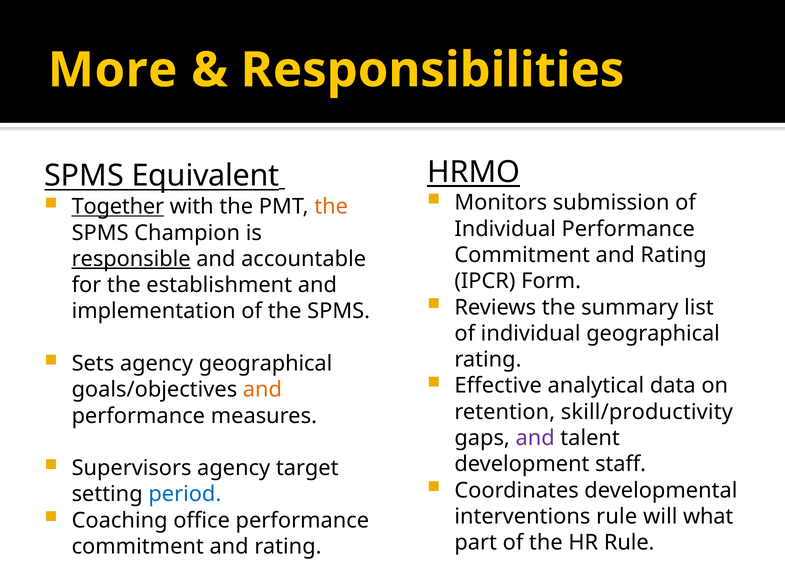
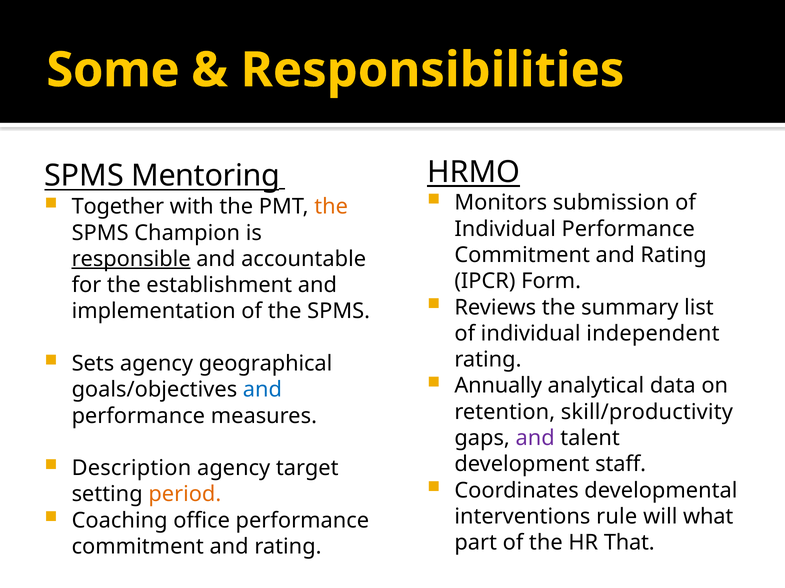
More: More -> Some
Equivalent: Equivalent -> Mentoring
Together underline: present -> none
individual geographical: geographical -> independent
Effective: Effective -> Annually
and at (262, 390) colour: orange -> blue
Supervisors: Supervisors -> Description
period colour: blue -> orange
HR Rule: Rule -> That
